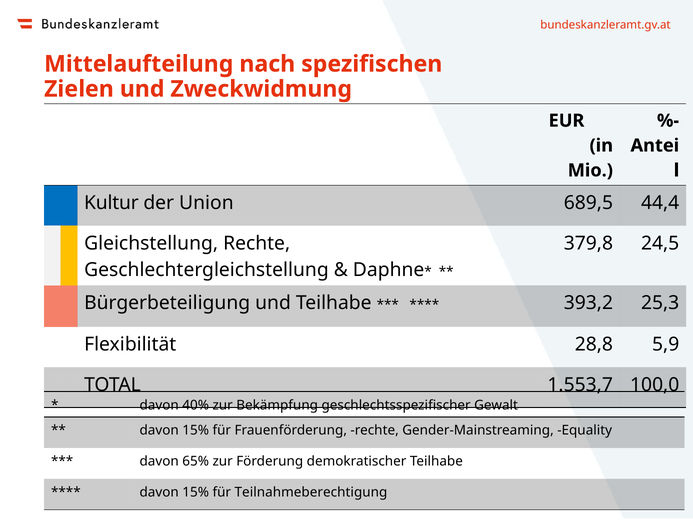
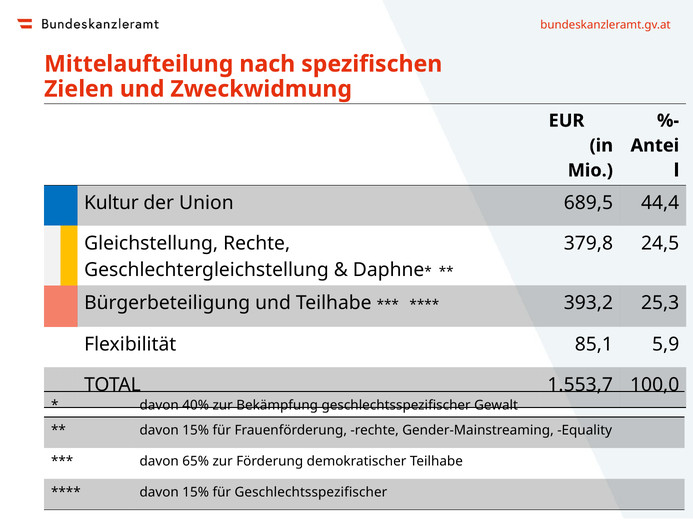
28,8: 28,8 -> 85,1
für Teilnahmeberechtigung: Teilnahmeberechtigung -> Geschlechtsspezifischer
